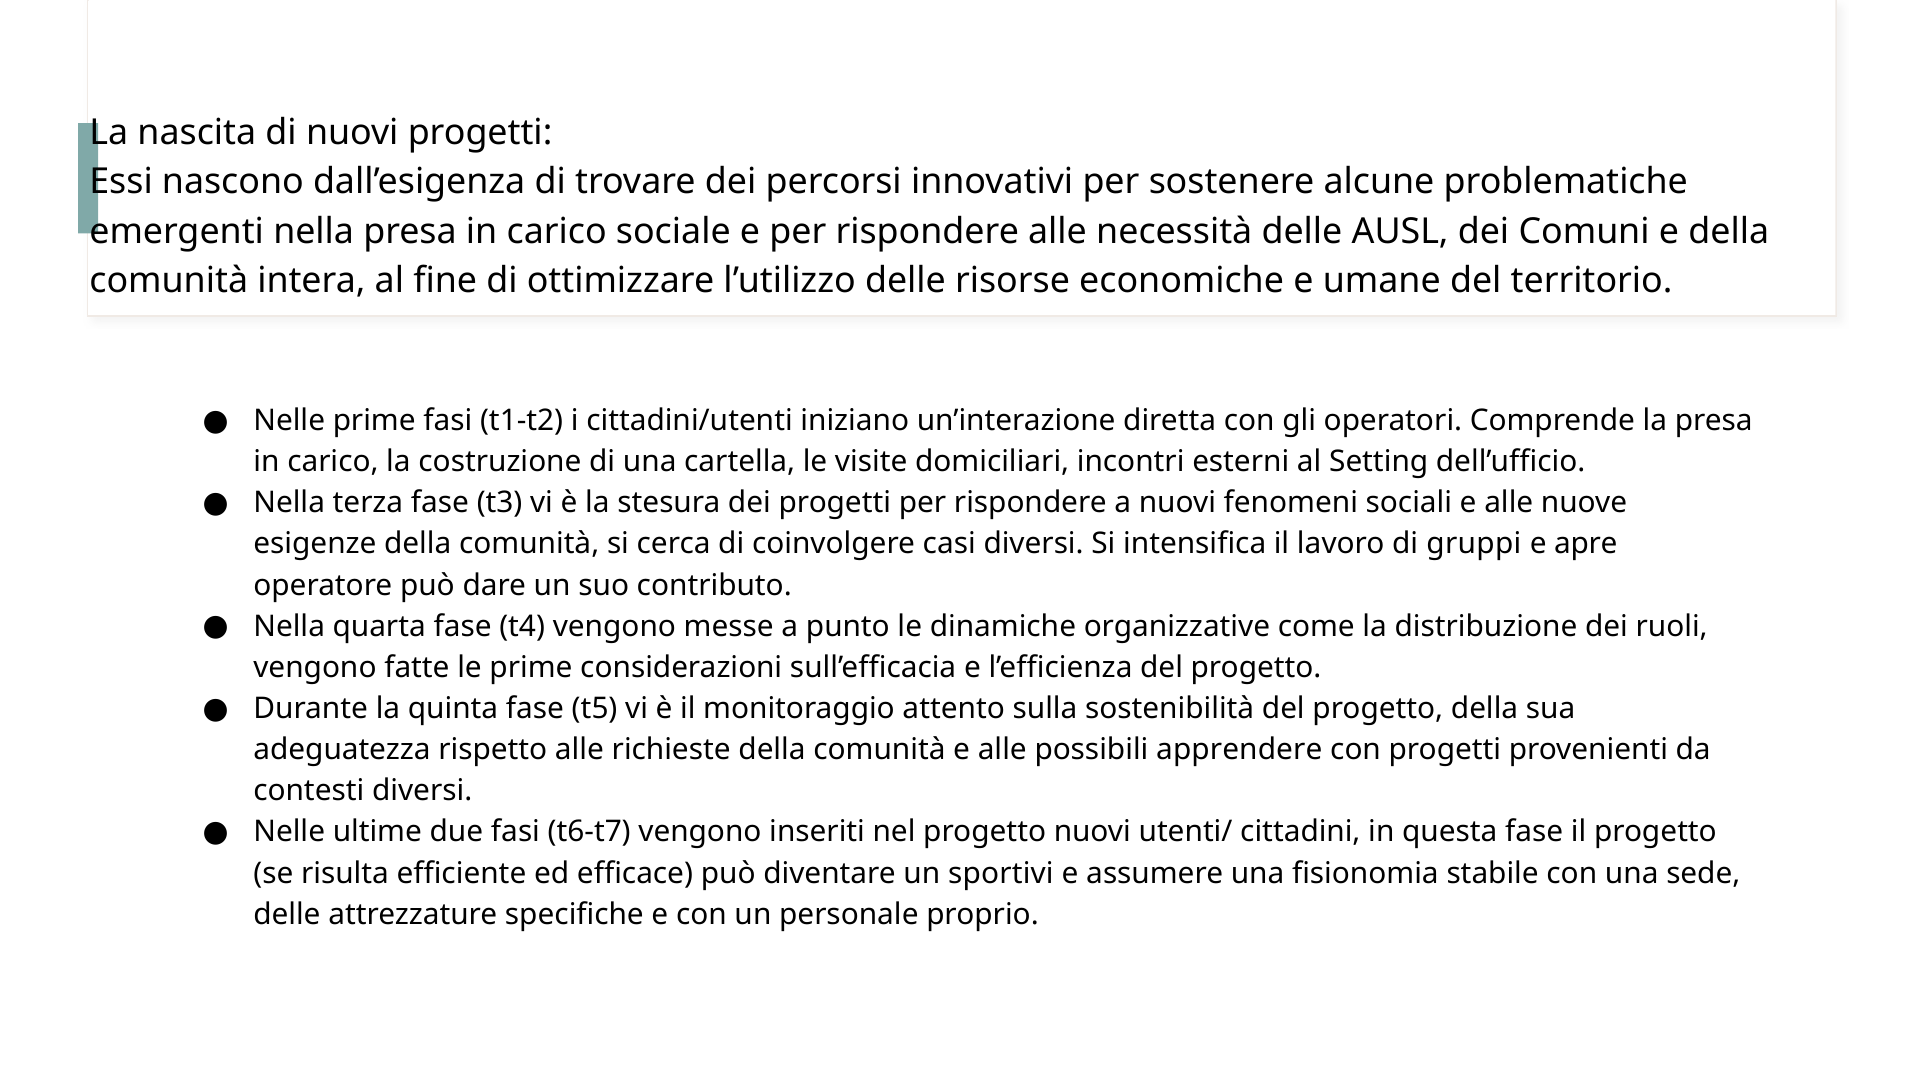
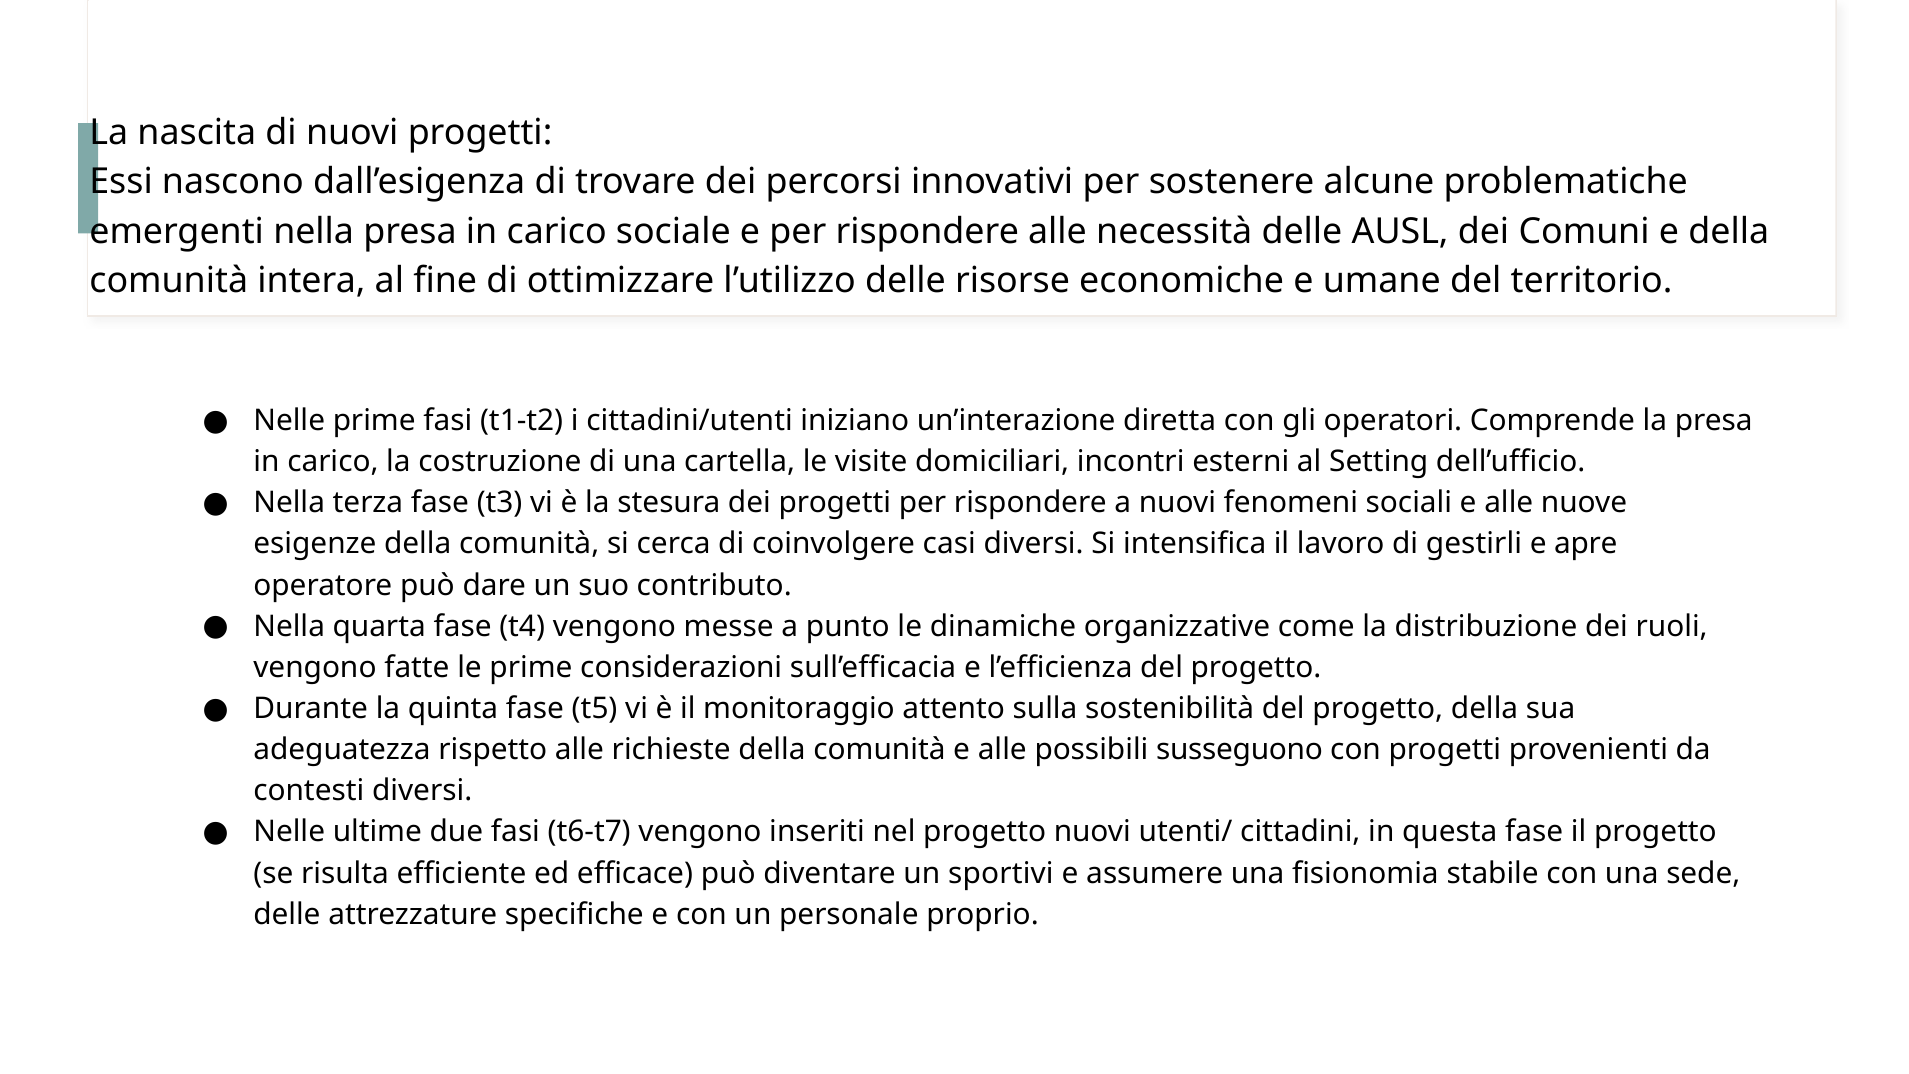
gruppi: gruppi -> gestirli
apprendere: apprendere -> susseguono
